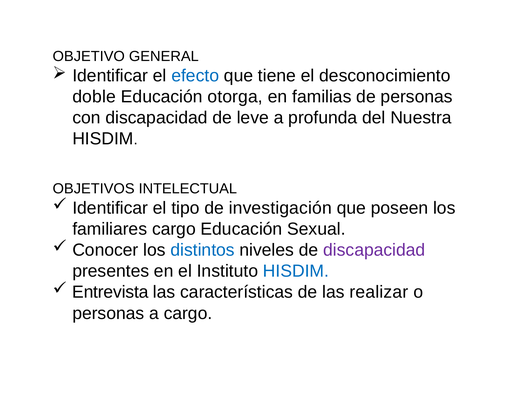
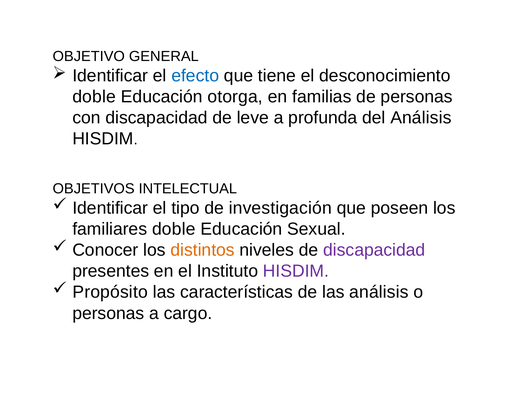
del Nuestra: Nuestra -> Análisis
familiares cargo: cargo -> doble
distintos colour: blue -> orange
HISDIM at (296, 271) colour: blue -> purple
Entrevista: Entrevista -> Propósito
las realizar: realizar -> análisis
